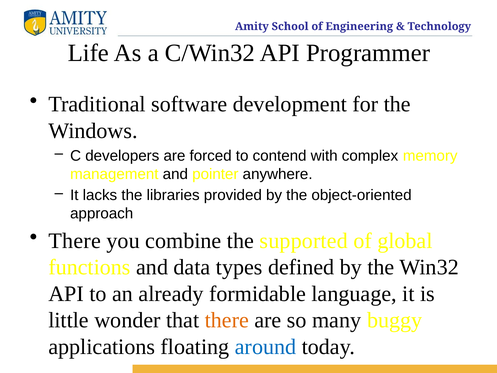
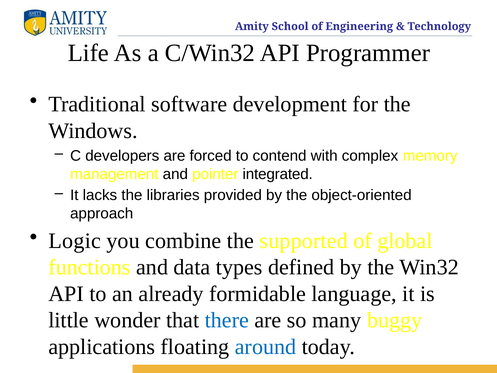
anywhere: anywhere -> integrated
There at (75, 241): There -> Logic
there at (227, 320) colour: orange -> blue
